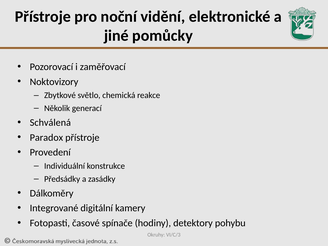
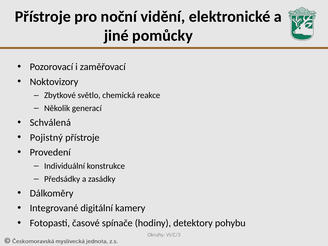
Paradox: Paradox -> Pojistný
